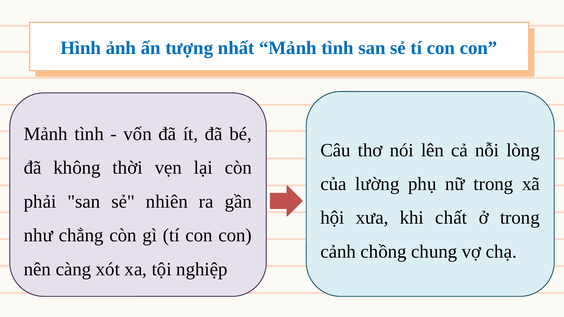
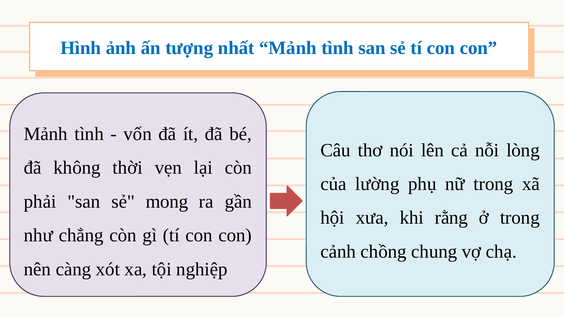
nhiên: nhiên -> mong
chất: chất -> rằng
